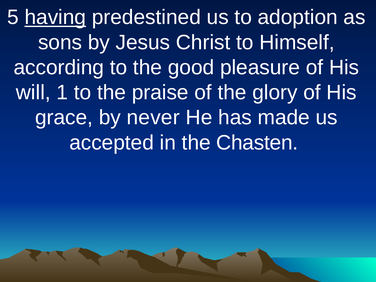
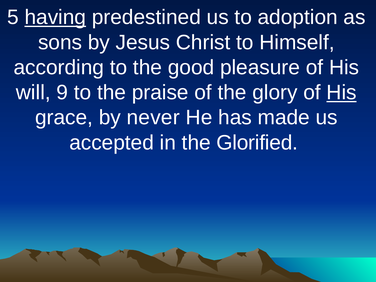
1: 1 -> 9
His at (342, 93) underline: none -> present
Chasten: Chasten -> Glorified
